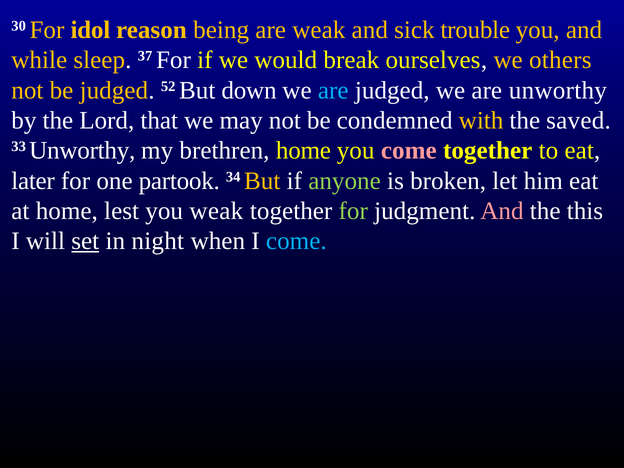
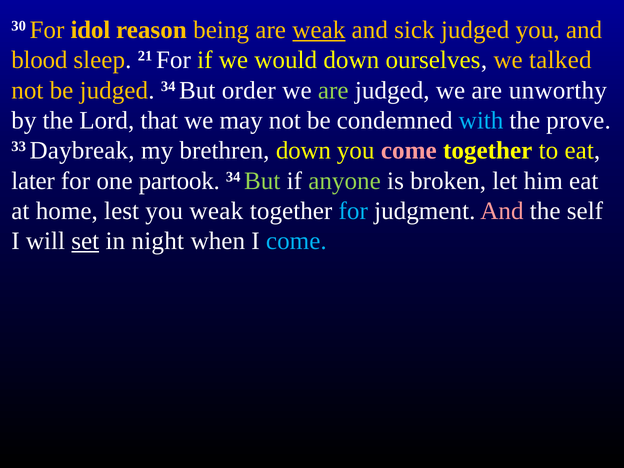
weak at (319, 30) underline: none -> present
sick trouble: trouble -> judged
while: while -> blood
37: 37 -> 21
would break: break -> down
others: others -> talked
judged 52: 52 -> 34
down: down -> order
are at (333, 90) colour: light blue -> light green
with colour: yellow -> light blue
saved: saved -> prove
33 Unworthy: Unworthy -> Daybreak
brethren home: home -> down
But at (262, 181) colour: yellow -> light green
for at (353, 211) colour: light green -> light blue
this: this -> self
